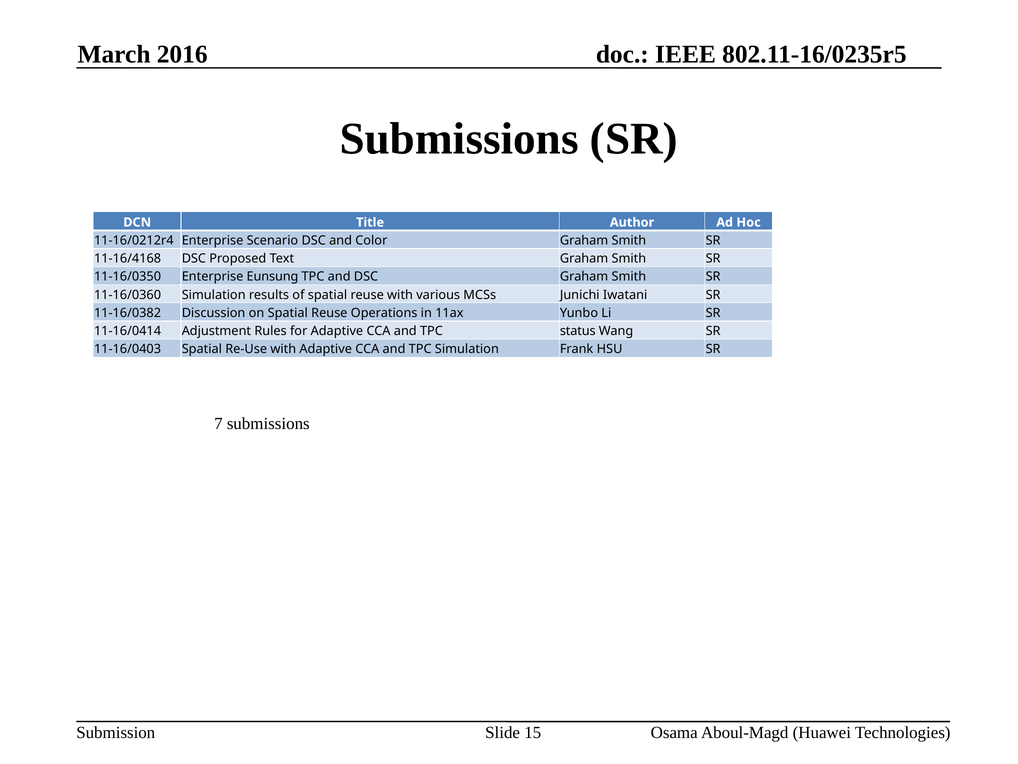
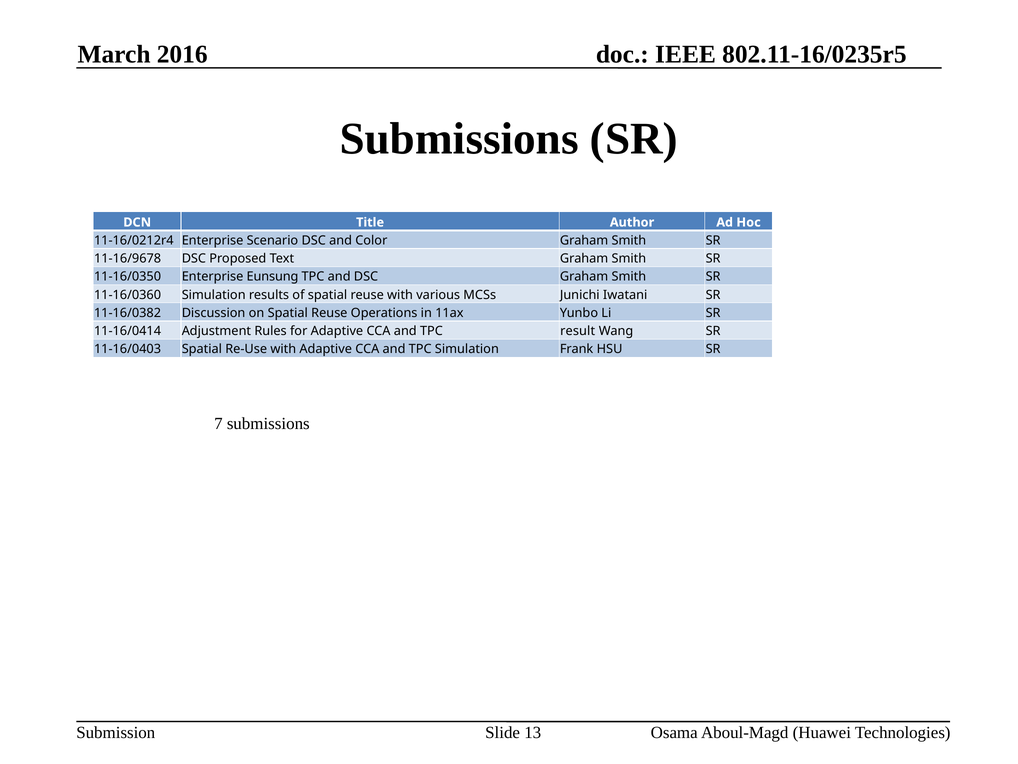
11-16/4168: 11-16/4168 -> 11-16/9678
status: status -> result
15: 15 -> 13
